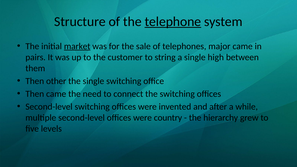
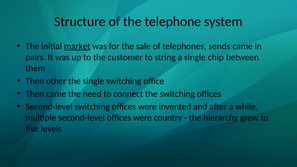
telephone underline: present -> none
major: major -> sends
high: high -> chip
